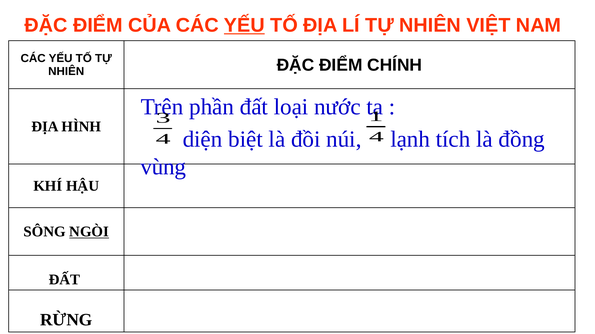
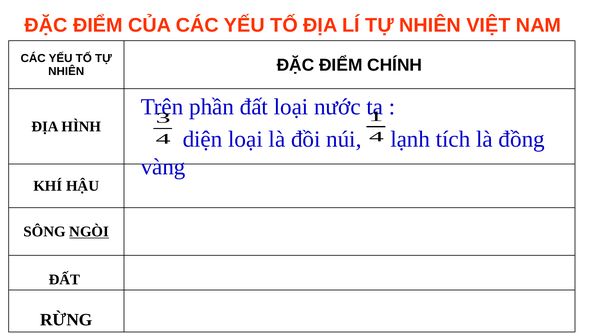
YẾU at (244, 25) underline: present -> none
diện biệt: biệt -> loại
vùng: vùng -> vàng
